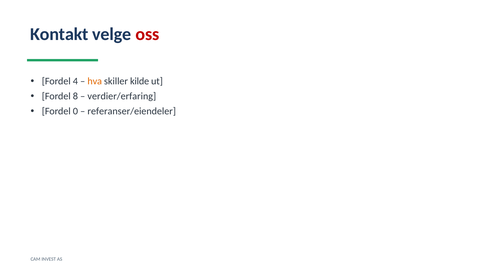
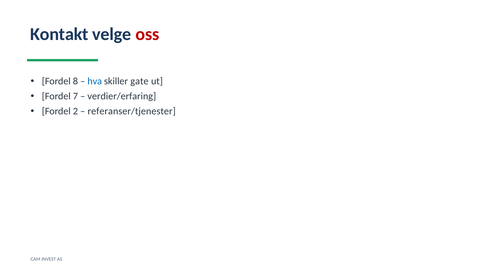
4: 4 -> 8
hva colour: orange -> blue
kilde: kilde -> gate
8: 8 -> 7
0: 0 -> 2
referanser/eiendeler: referanser/eiendeler -> referanser/tjenester
